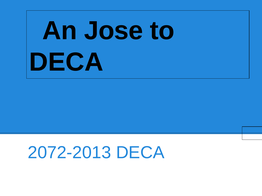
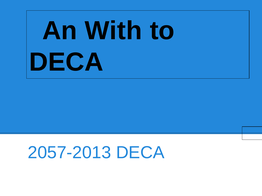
Jose: Jose -> With
2072-2013: 2072-2013 -> 2057-2013
